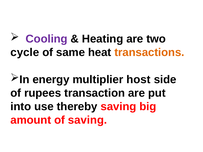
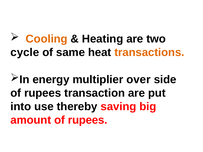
Cooling colour: purple -> orange
host: host -> over
amount of saving: saving -> rupees
